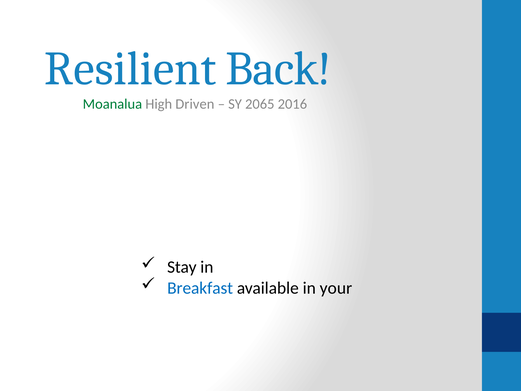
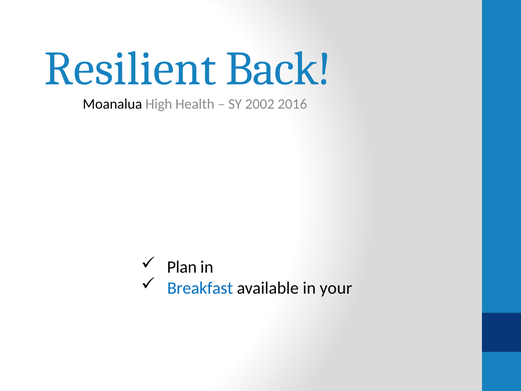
Moanalua colour: green -> black
Driven: Driven -> Health
2065: 2065 -> 2002
Stay: Stay -> Plan
